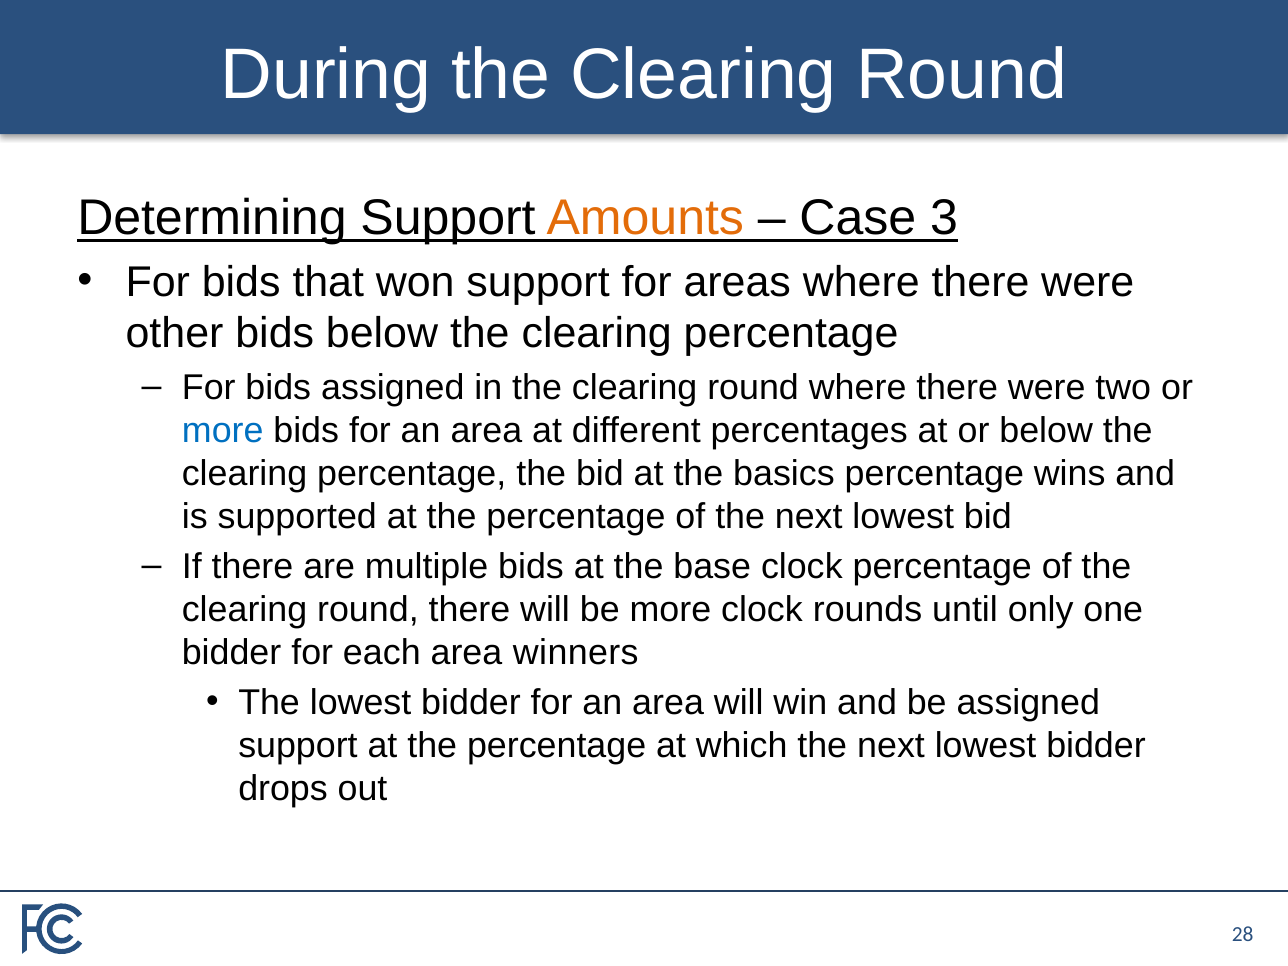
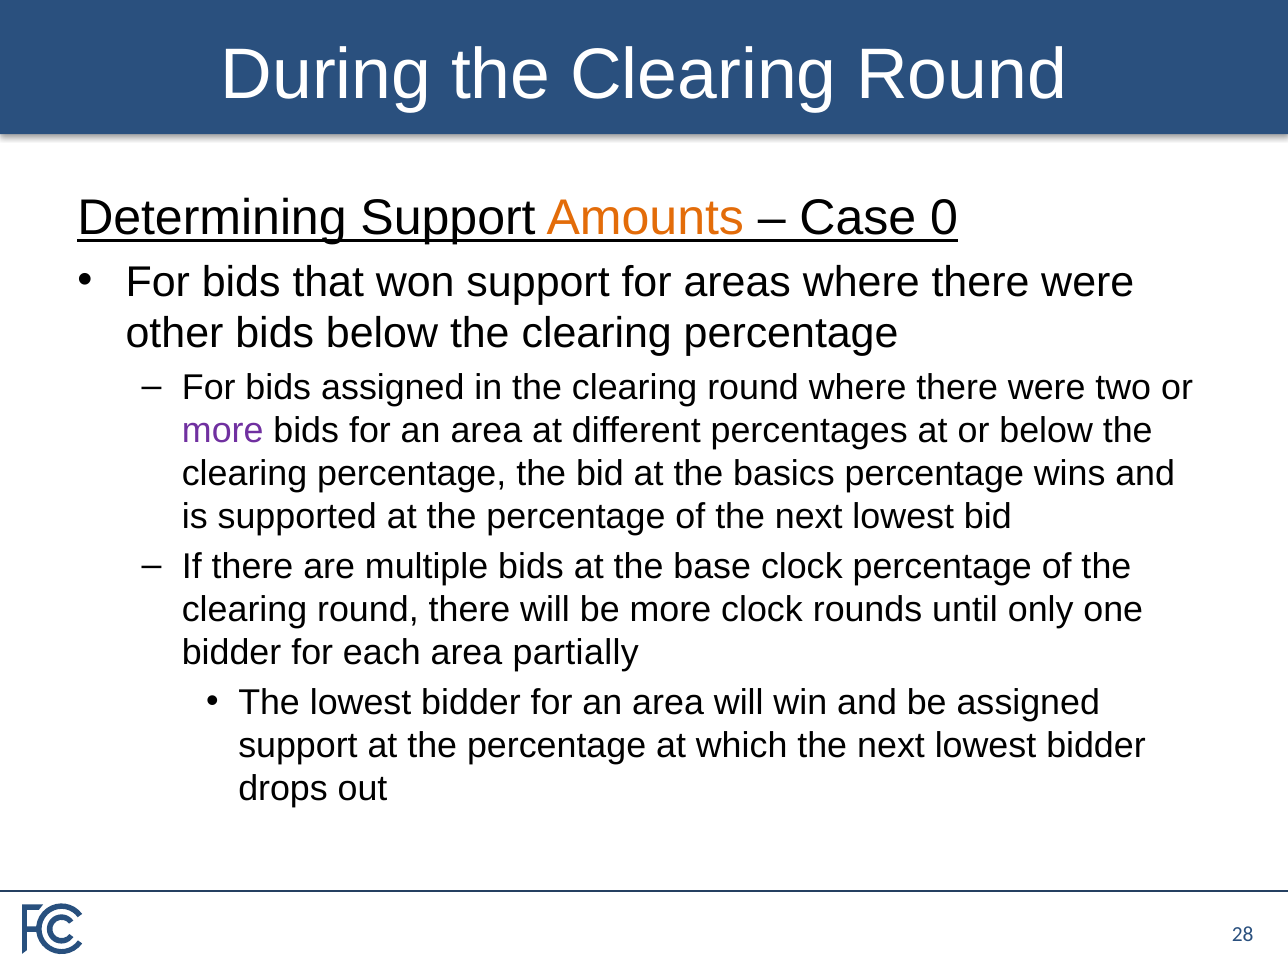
3: 3 -> 0
more at (223, 431) colour: blue -> purple
winners: winners -> partially
